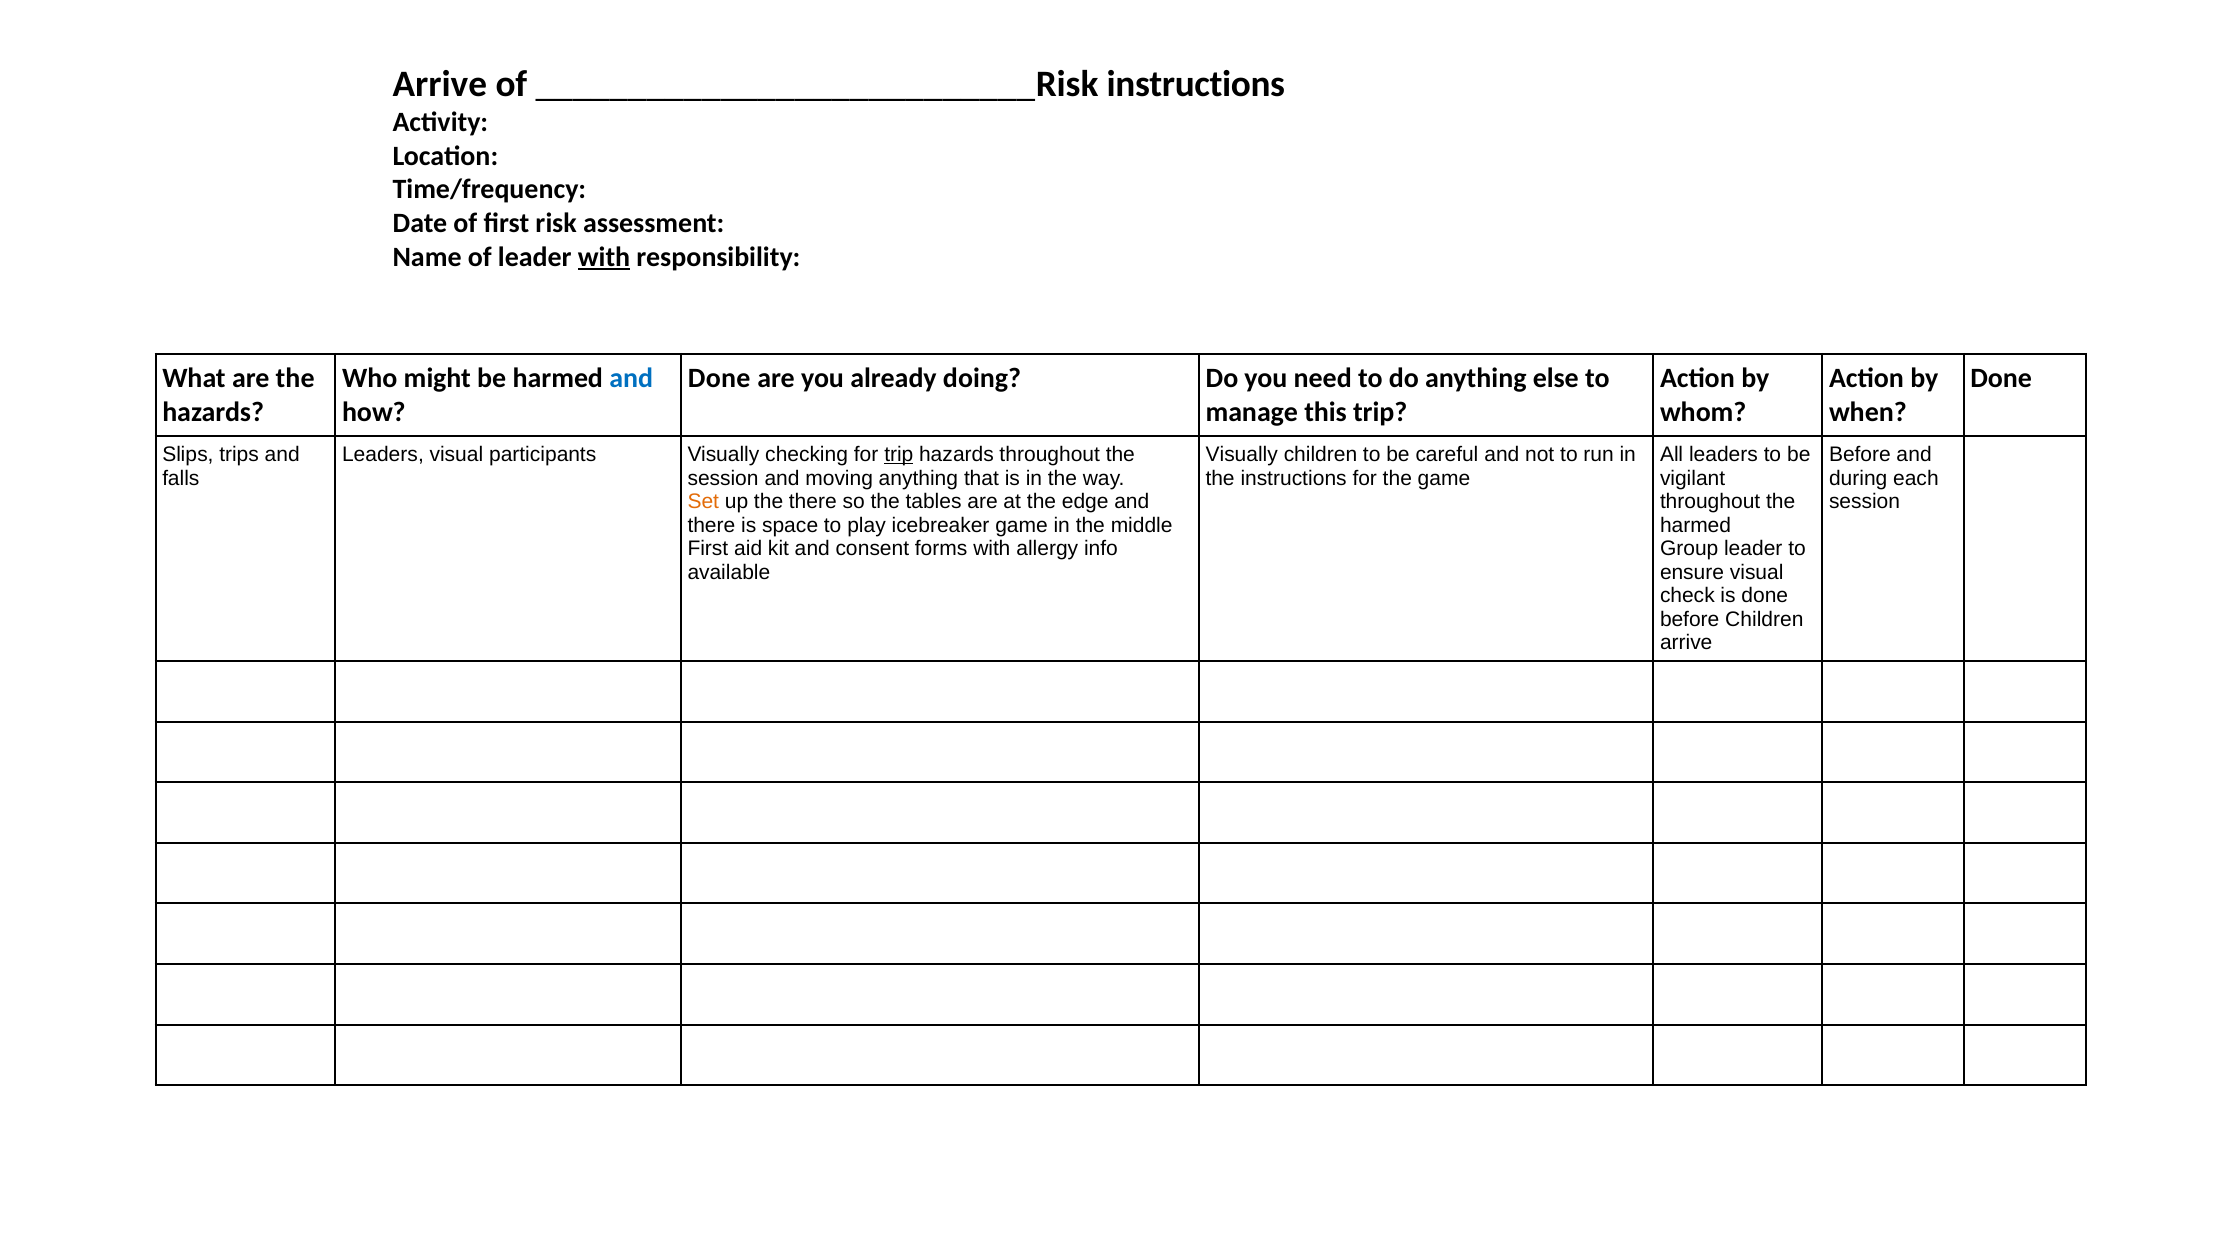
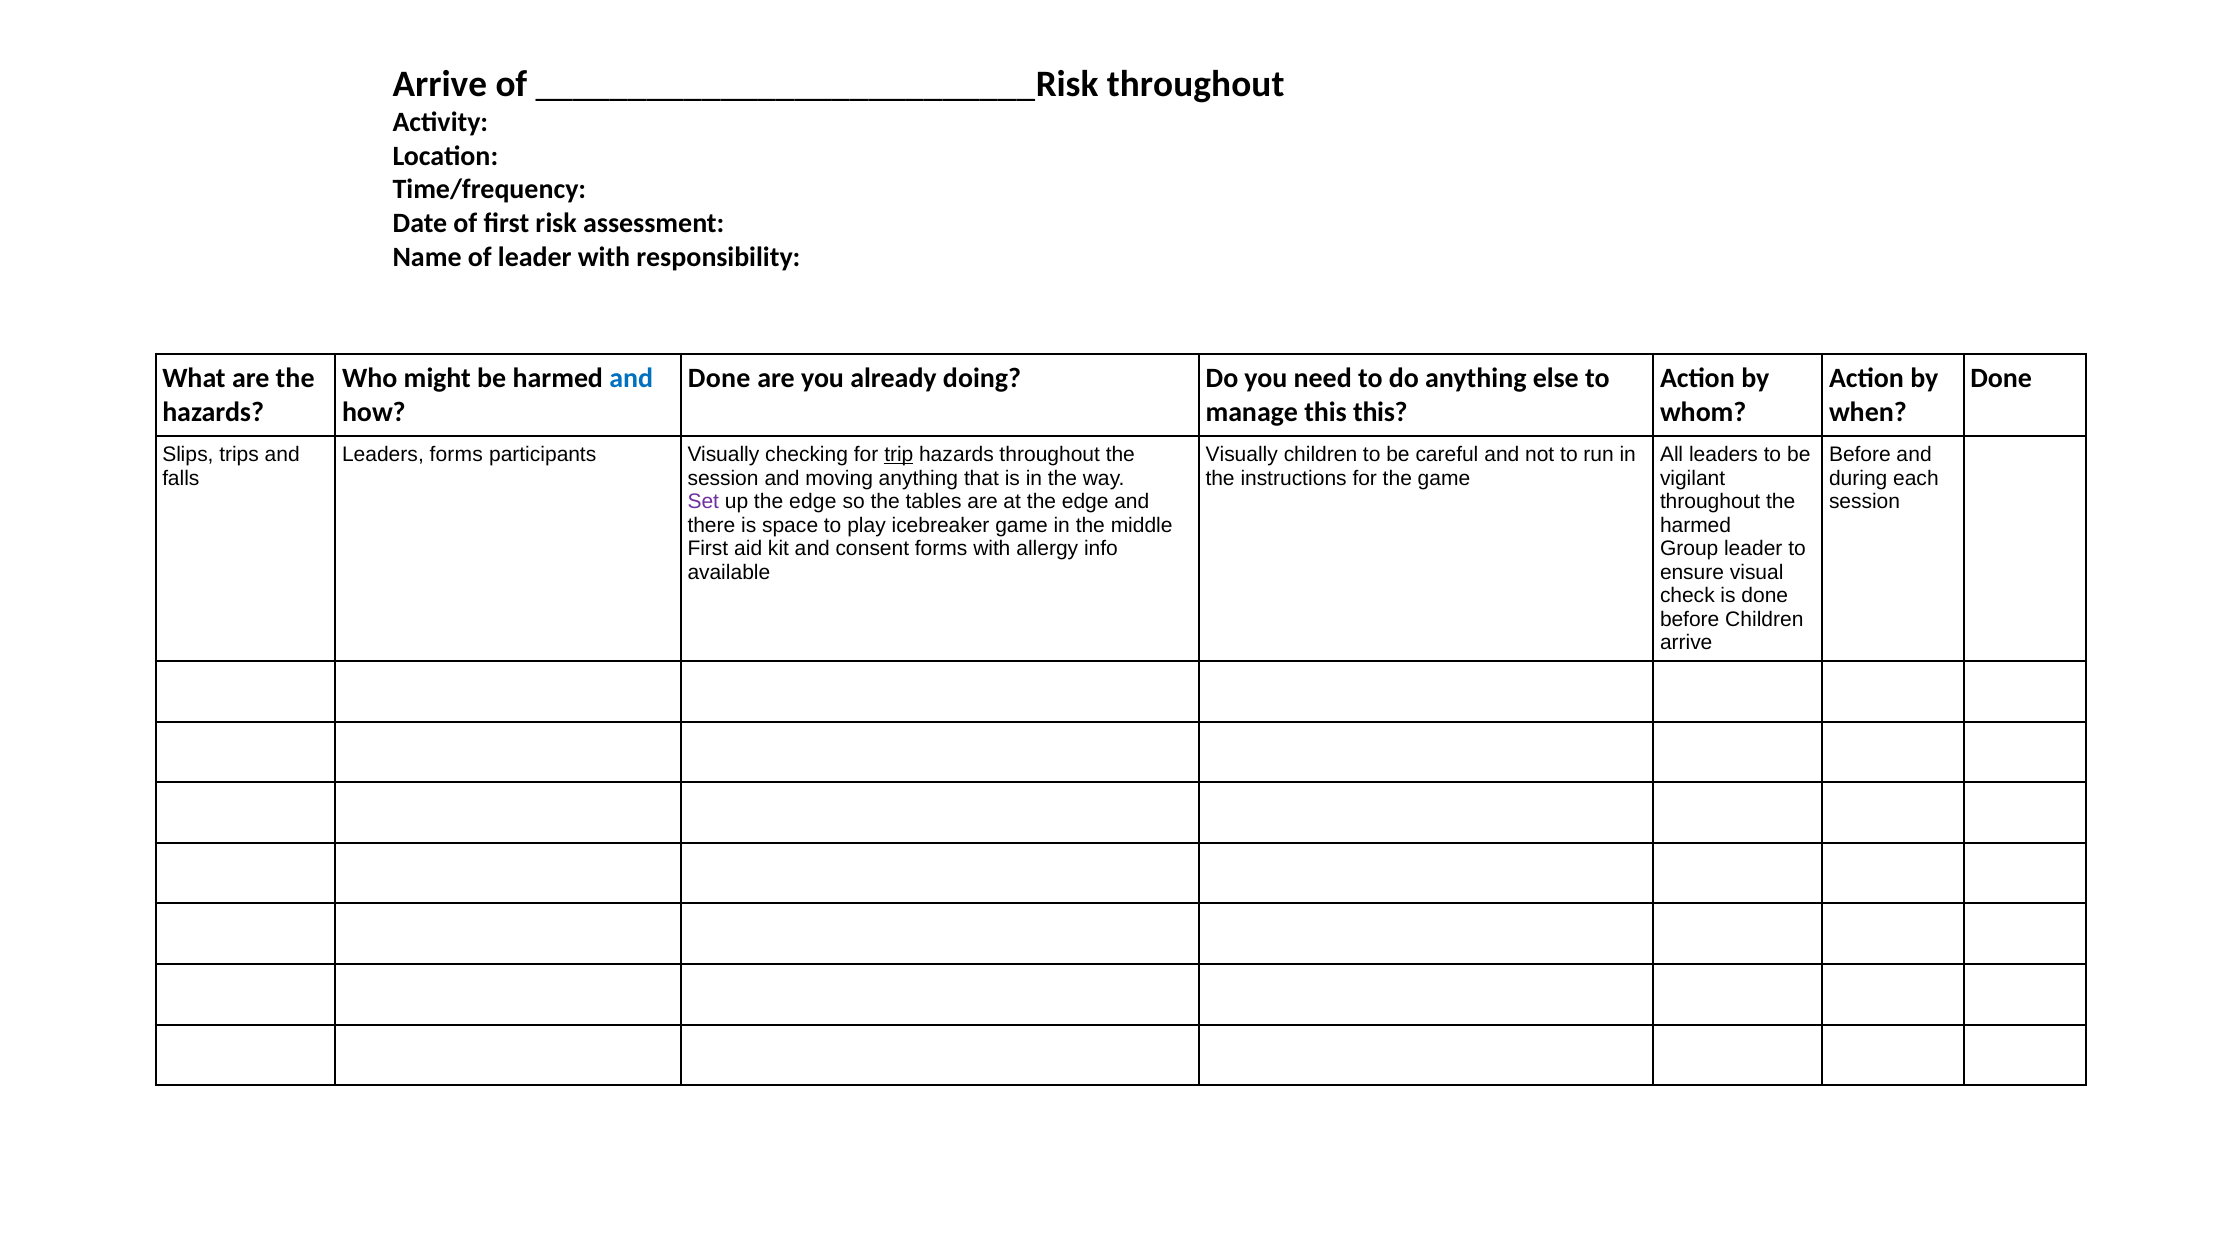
­­­­­­­­­­­­­­­­­­­­­­­­­­­___________________________Risk instructions: instructions -> throughout
with at (604, 257) underline: present -> none
this trip: trip -> this
Leaders visual: visual -> forms
Set colour: orange -> purple
up the there: there -> edge
